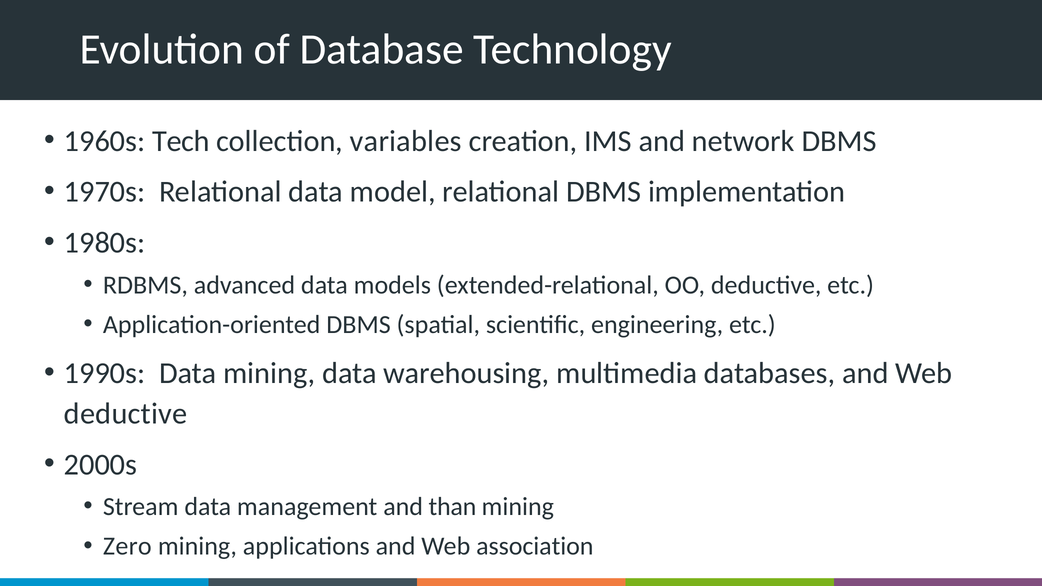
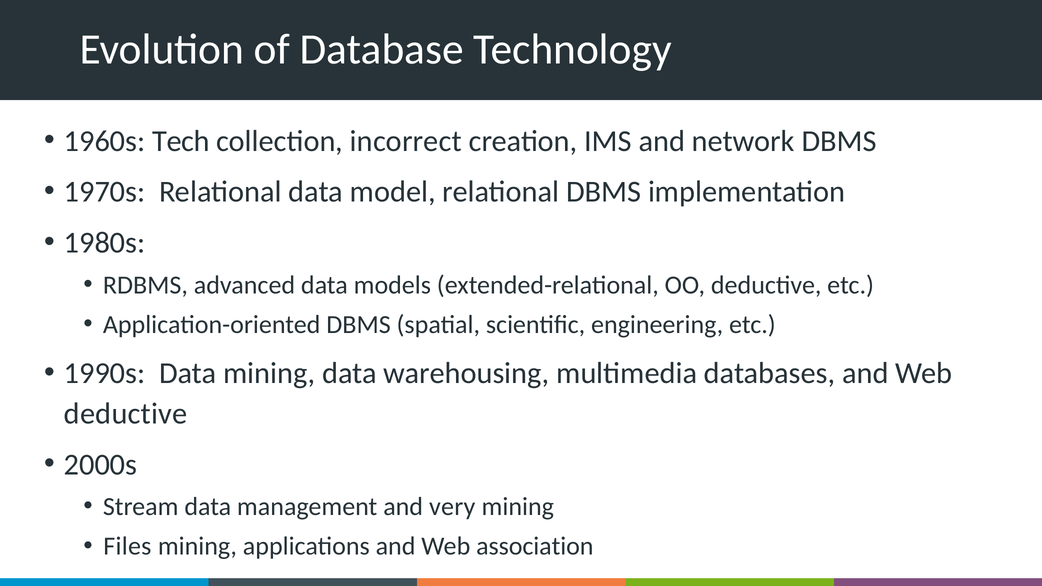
variables: variables -> incorrect
than: than -> very
Zero: Zero -> Files
